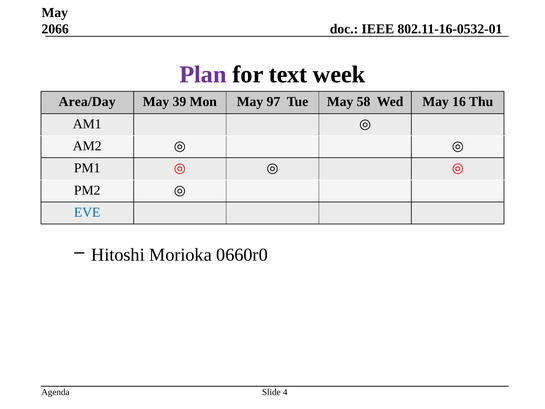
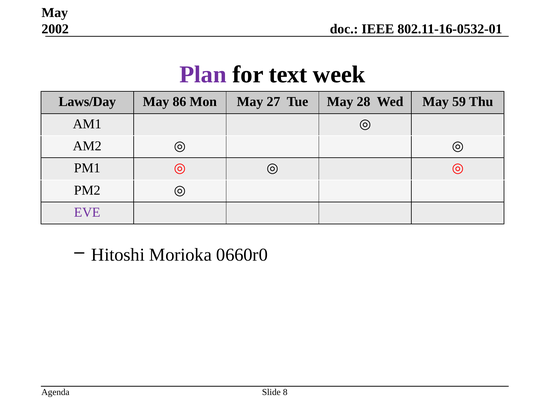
2066: 2066 -> 2002
Area/Day: Area/Day -> Laws/Day
39: 39 -> 86
97: 97 -> 27
58: 58 -> 28
16: 16 -> 59
EVE colour: blue -> purple
4: 4 -> 8
